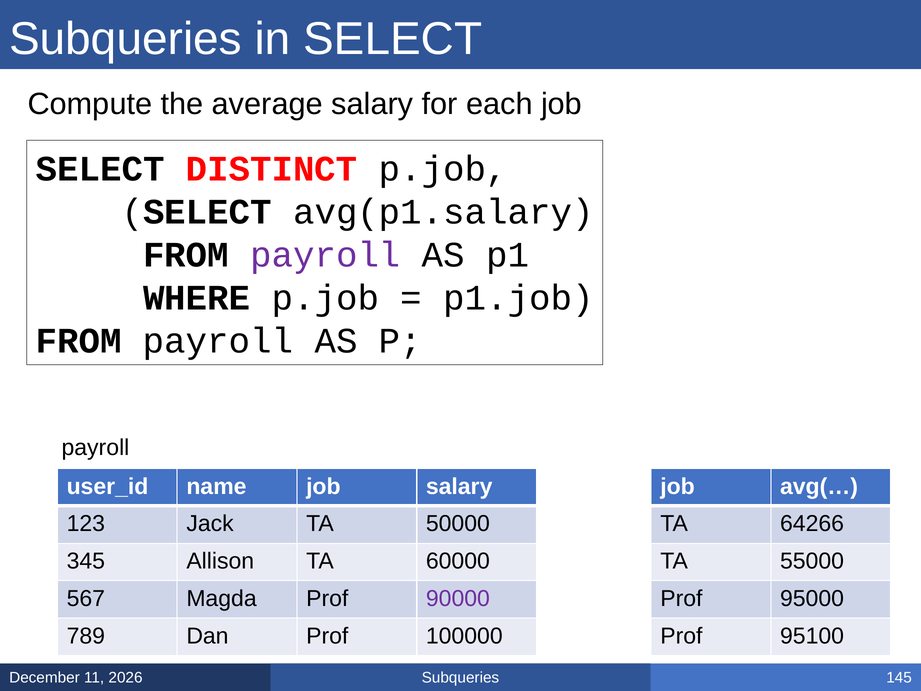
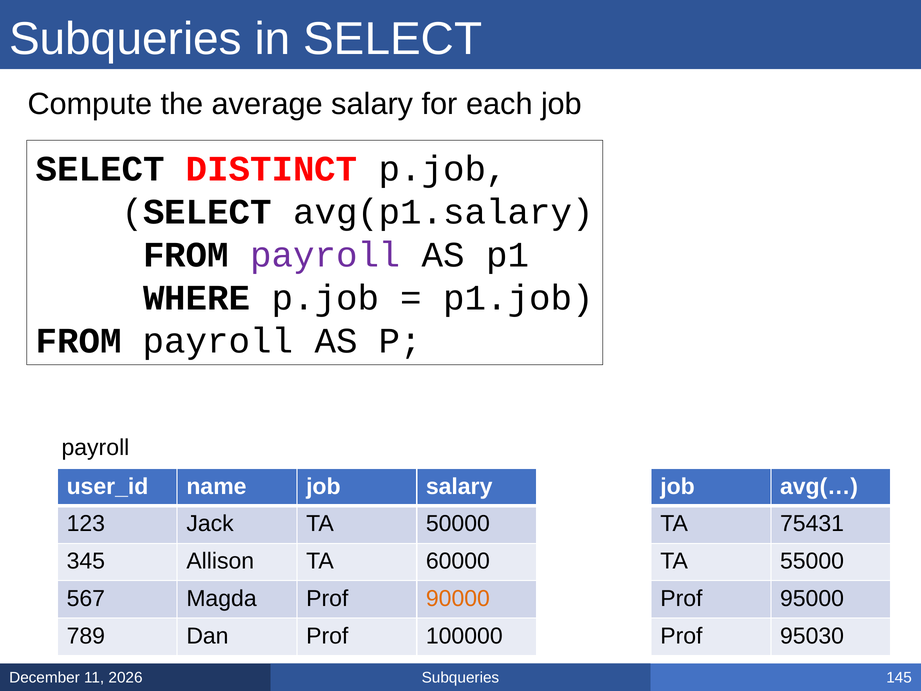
64266: 64266 -> 75431
90000 colour: purple -> orange
95100: 95100 -> 95030
